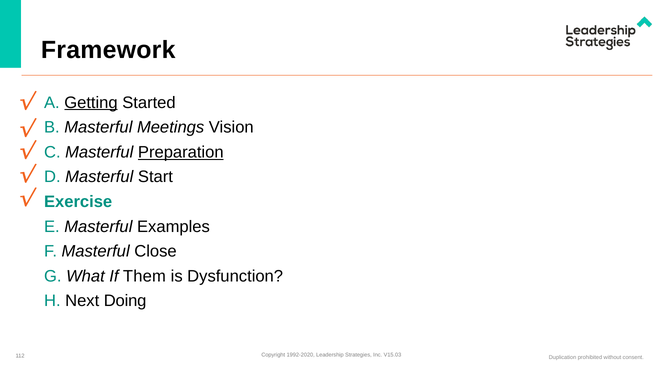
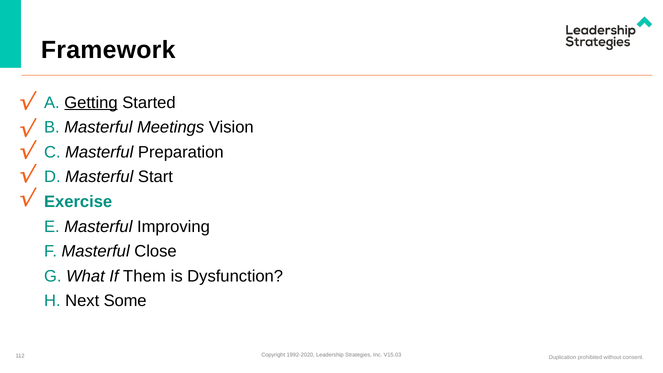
Preparation underline: present -> none
Examples: Examples -> Improving
Doing: Doing -> Some
